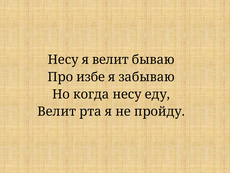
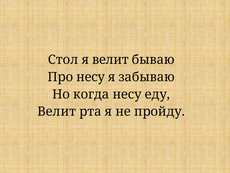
Несу at (63, 60): Несу -> Стол
Про избе: избе -> несу
